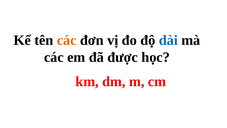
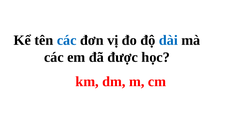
các at (67, 40) colour: orange -> blue
